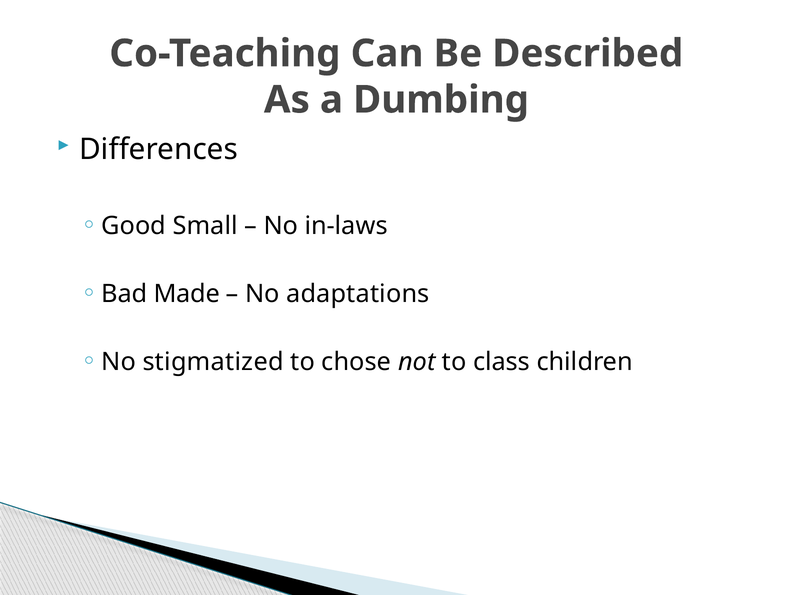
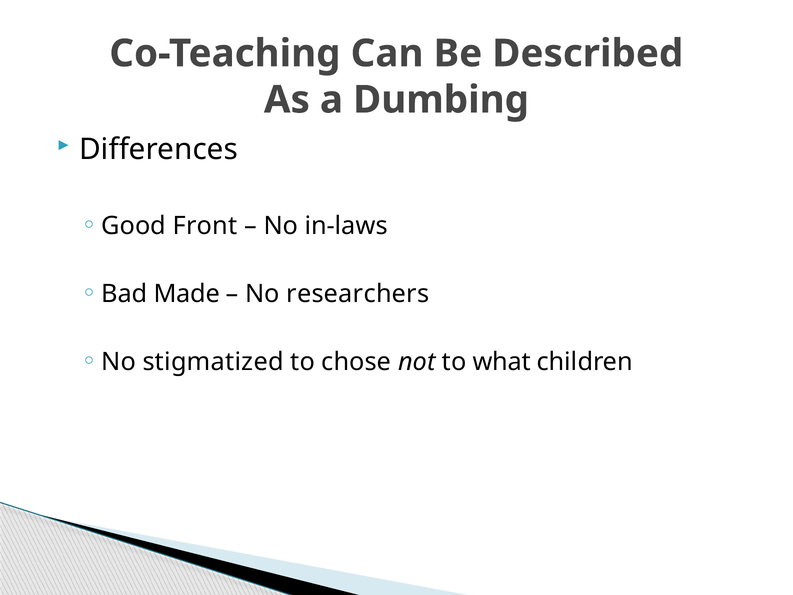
Small: Small -> Front
adaptations: adaptations -> researchers
class: class -> what
